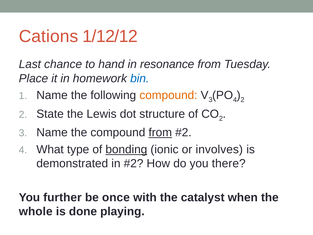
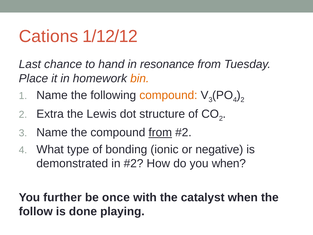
bin colour: blue -> orange
State: State -> Extra
bonding underline: present -> none
involves: involves -> negative
you there: there -> when
whole: whole -> follow
